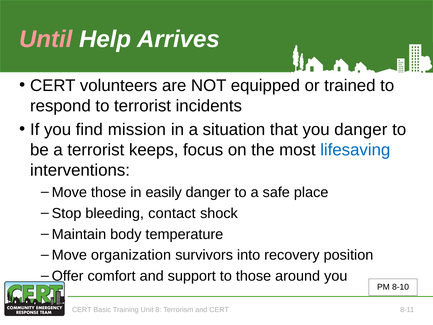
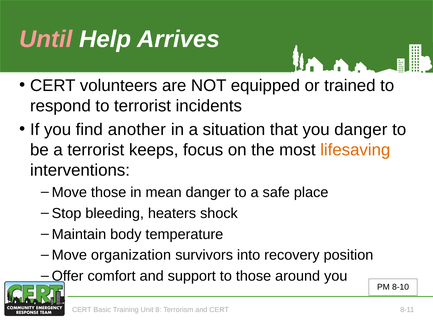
mission: mission -> another
lifesaving colour: blue -> orange
easily: easily -> mean
contact: contact -> heaters
